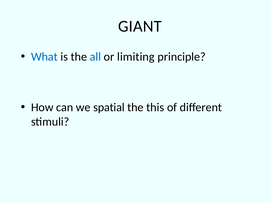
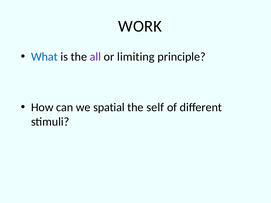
GIANT: GIANT -> WORK
all colour: blue -> purple
this: this -> self
